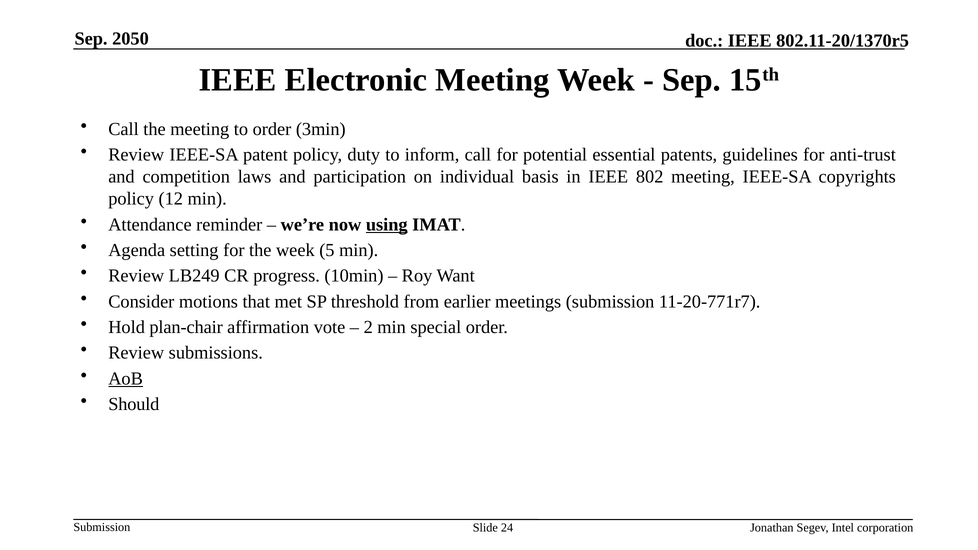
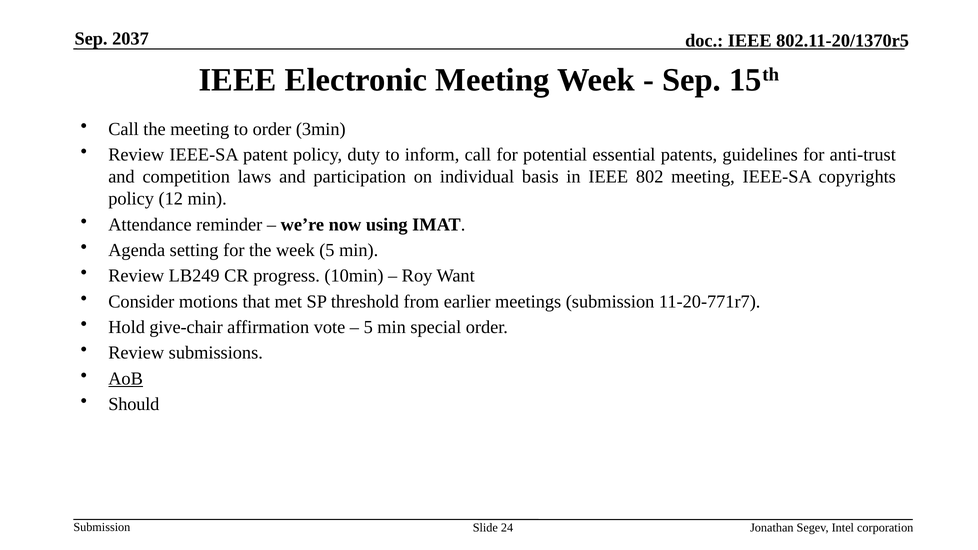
2050: 2050 -> 2037
using underline: present -> none
plan-chair: plan-chair -> give-chair
2 at (368, 327): 2 -> 5
